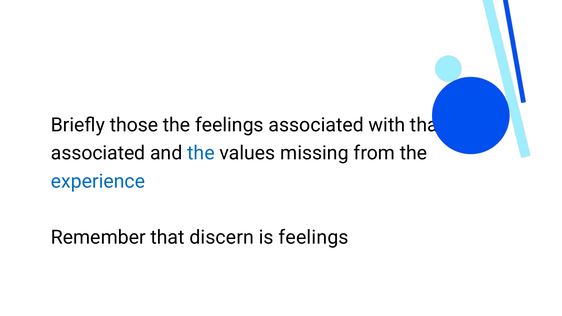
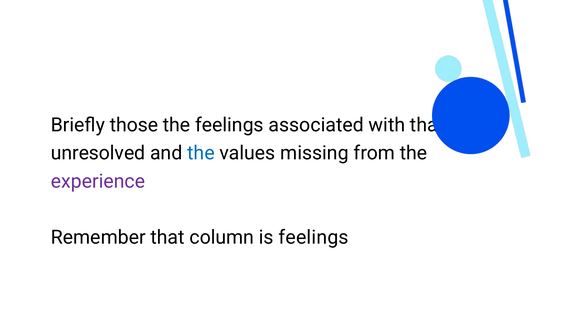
associated at (98, 153): associated -> unresolved
experience colour: blue -> purple
discern: discern -> column
